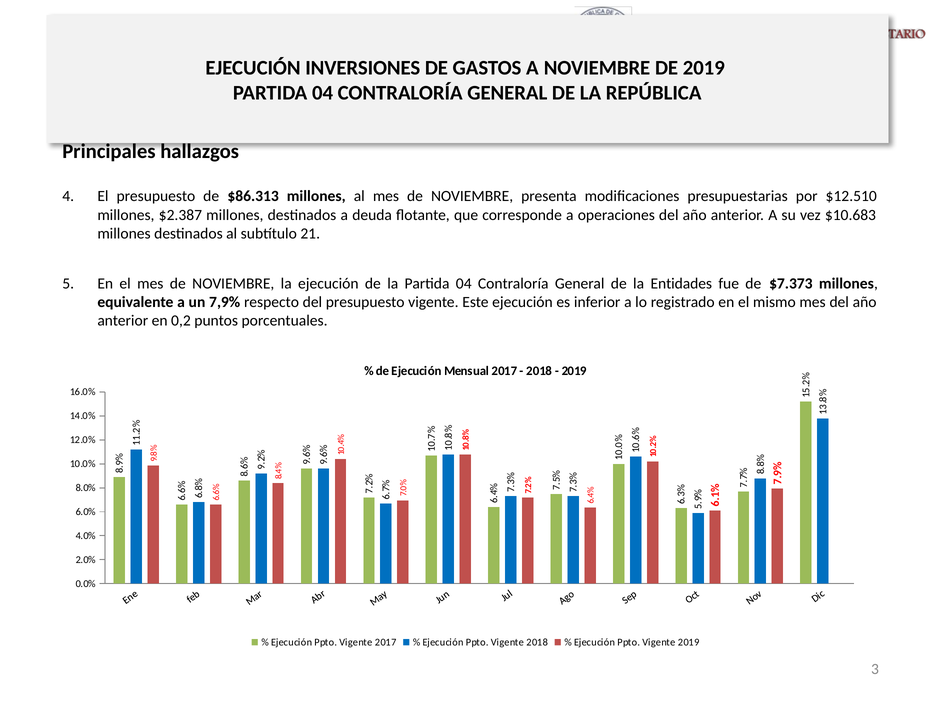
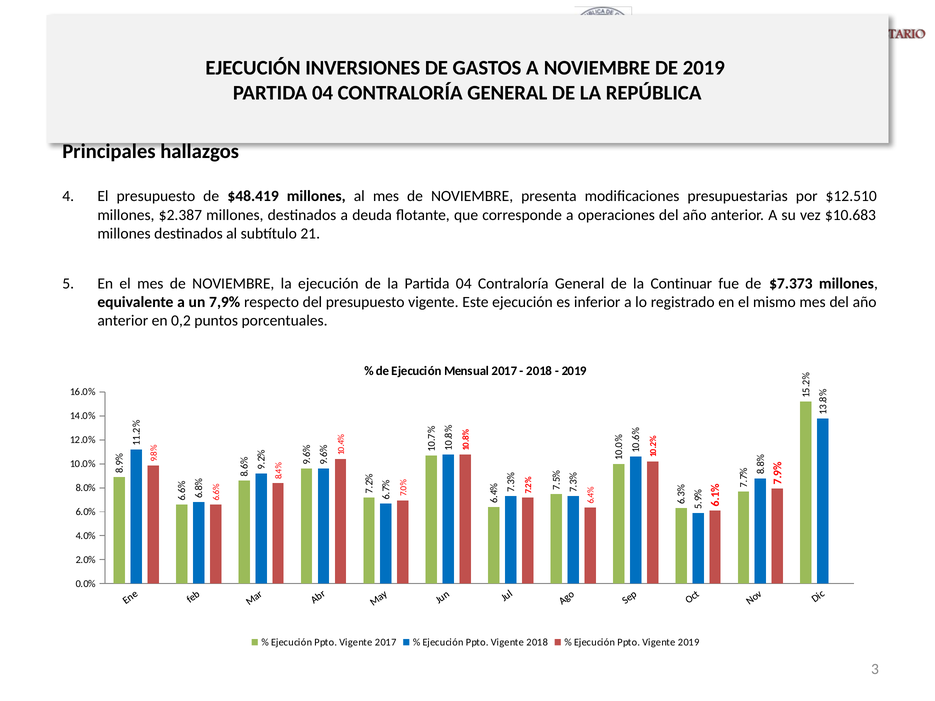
$86.313: $86.313 -> $48.419
Entidades: Entidades -> Continuar
